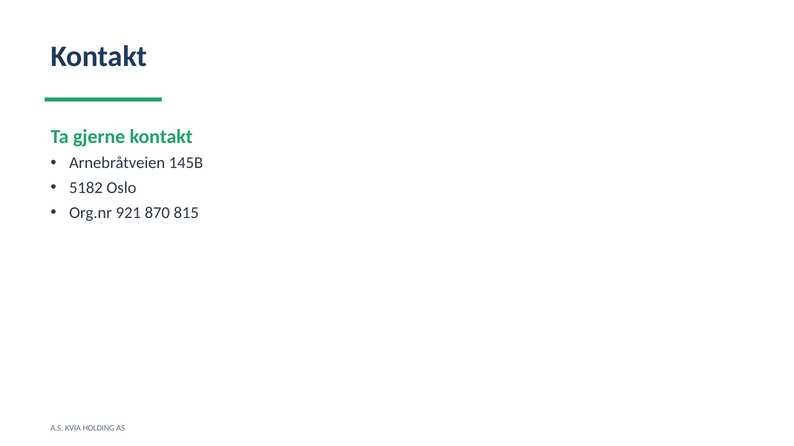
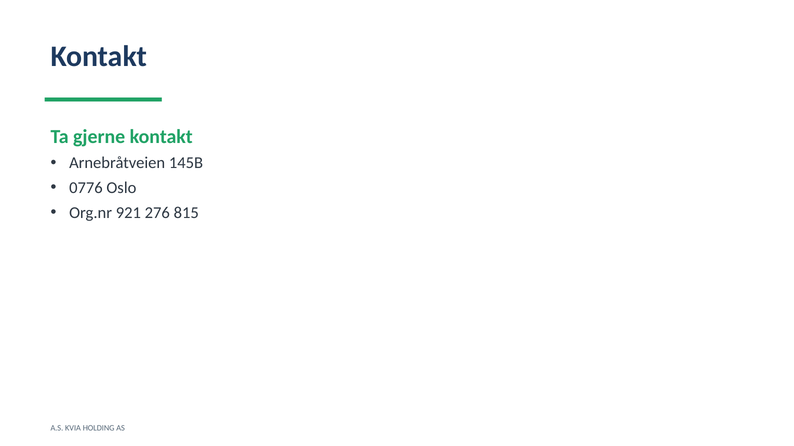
5182: 5182 -> 0776
870: 870 -> 276
